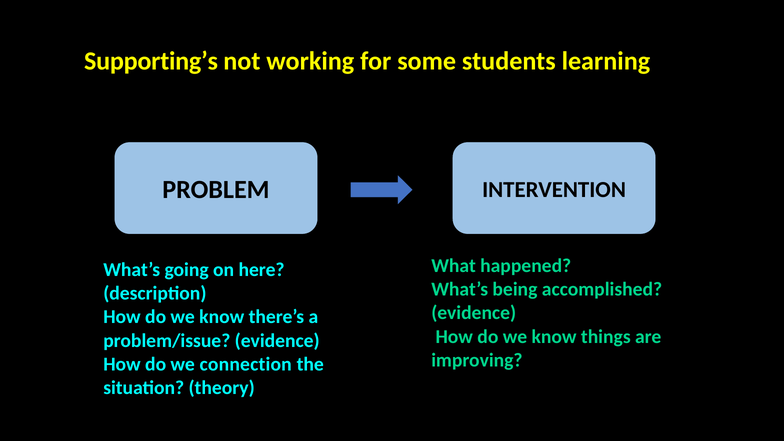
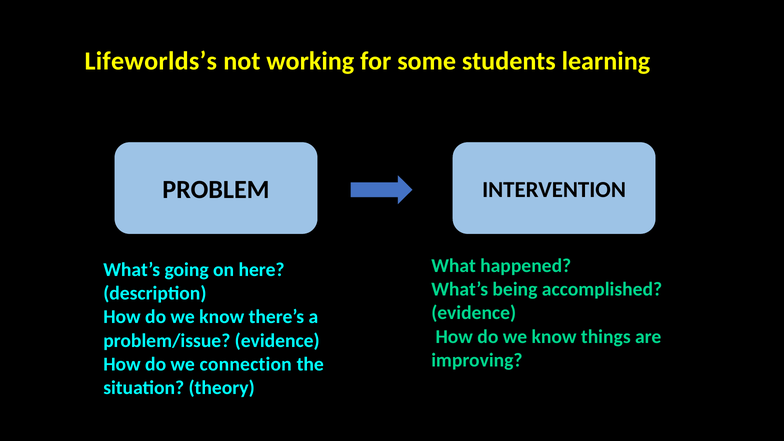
Supporting’s: Supporting’s -> Lifeworlds’s
